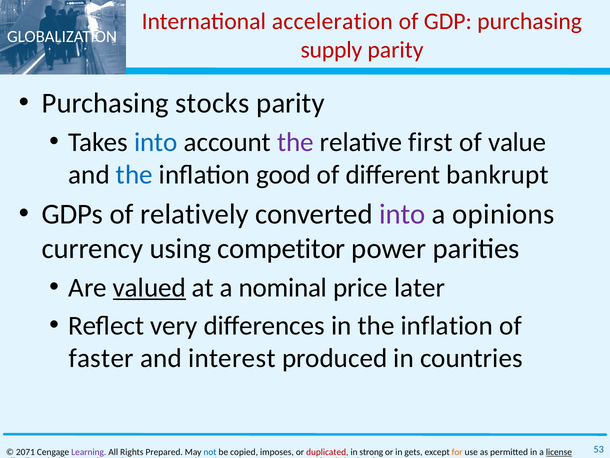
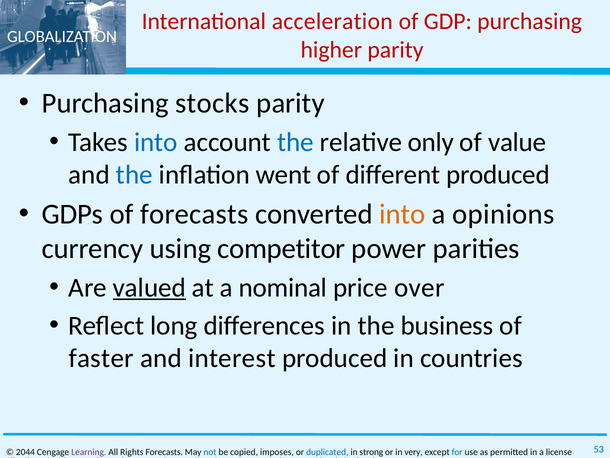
supply: supply -> higher
the at (295, 142) colour: purple -> blue
first: first -> only
good: good -> went
different bankrupt: bankrupt -> produced
of relatively: relatively -> forecasts
into at (402, 214) colour: purple -> orange
later: later -> over
very: very -> long
in the inflation: inflation -> business
2071: 2071 -> 2044
Rights Prepared: Prepared -> Forecasts
duplicated colour: red -> blue
gets: gets -> very
for at (457, 452) colour: orange -> blue
license underline: present -> none
